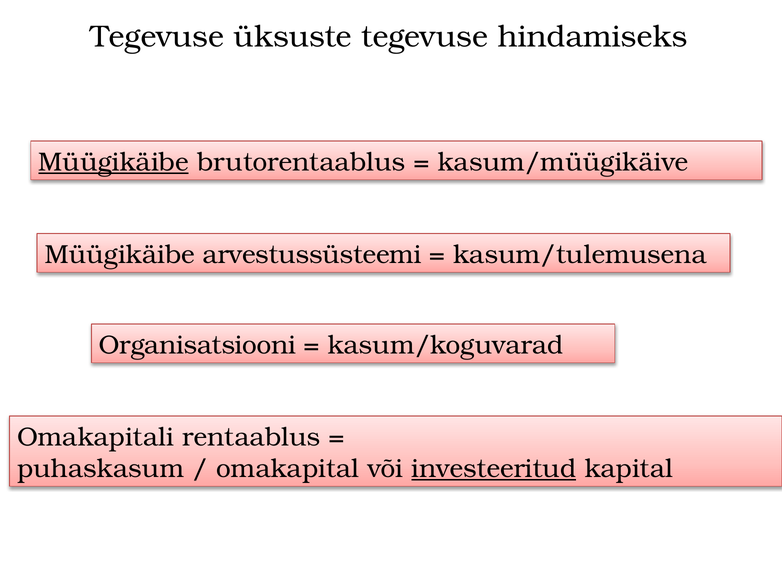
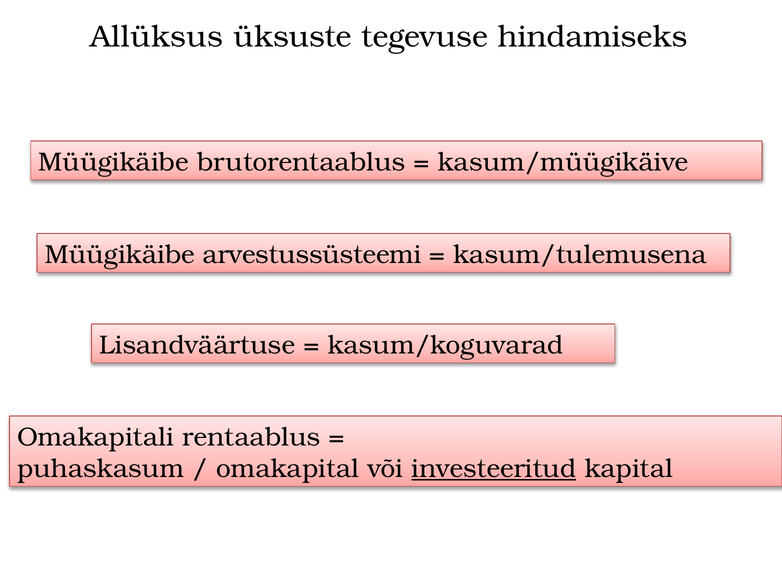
Tegevuse at (157, 37): Tegevuse -> Allüksus
Müügikäibe at (114, 162) underline: present -> none
Organisatsiooni: Organisatsiooni -> Lisandväärtuse
